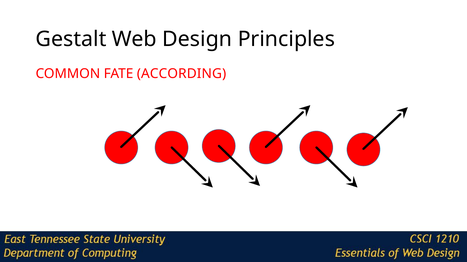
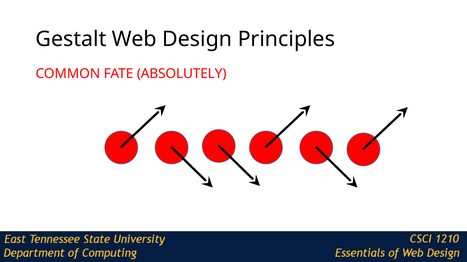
ACCORDING: ACCORDING -> ABSOLUTELY
